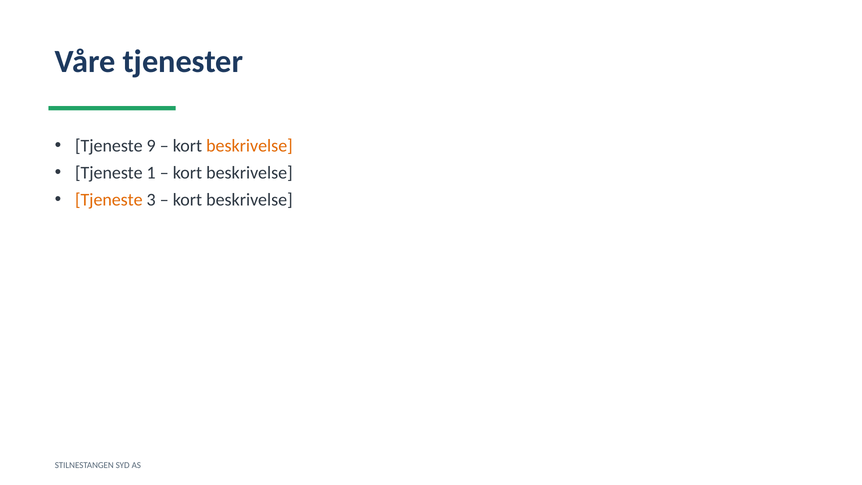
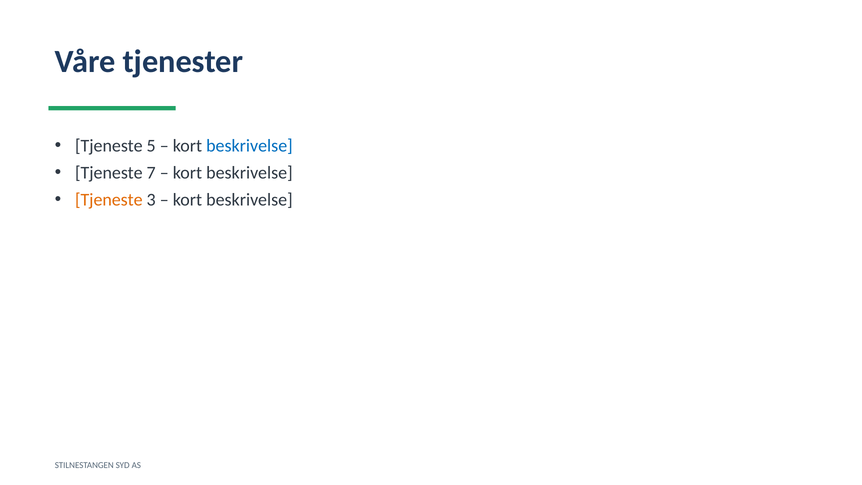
9: 9 -> 5
beskrivelse at (249, 146) colour: orange -> blue
1: 1 -> 7
